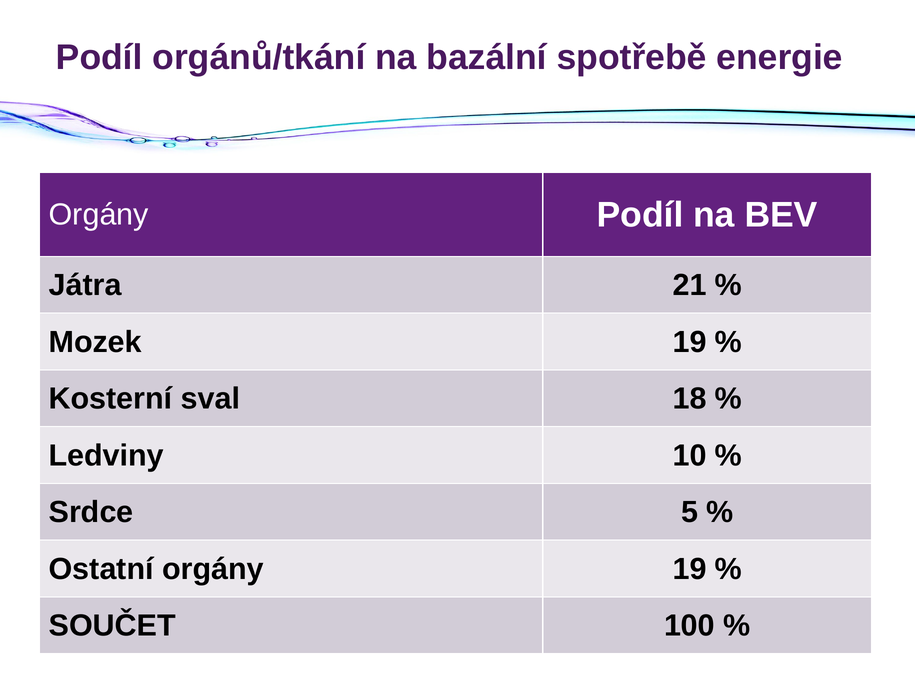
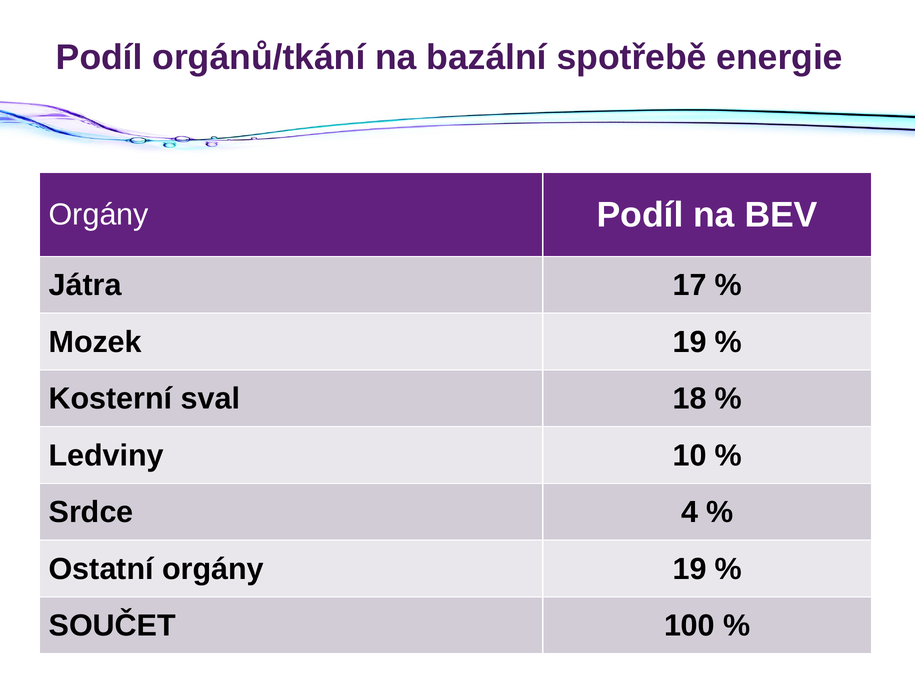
21: 21 -> 17
5: 5 -> 4
